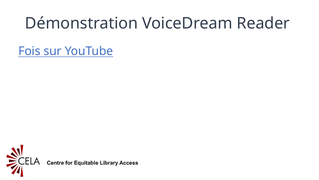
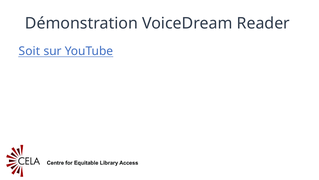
Fois: Fois -> Soit
